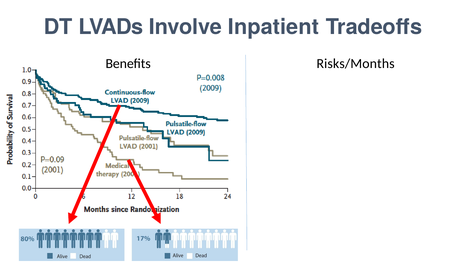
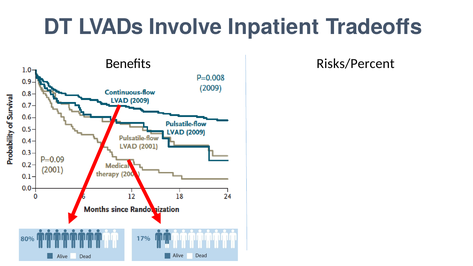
Risks/Months: Risks/Months -> Risks/Percent
